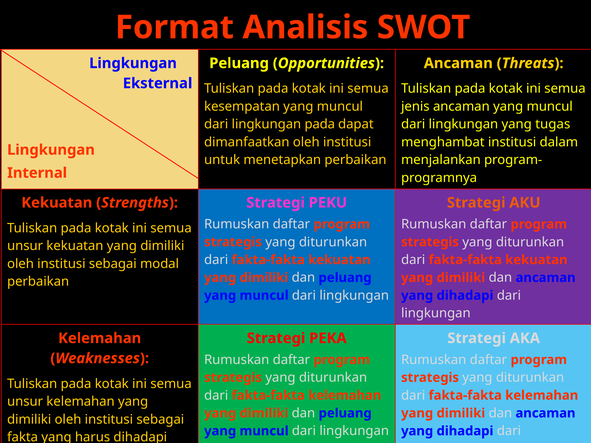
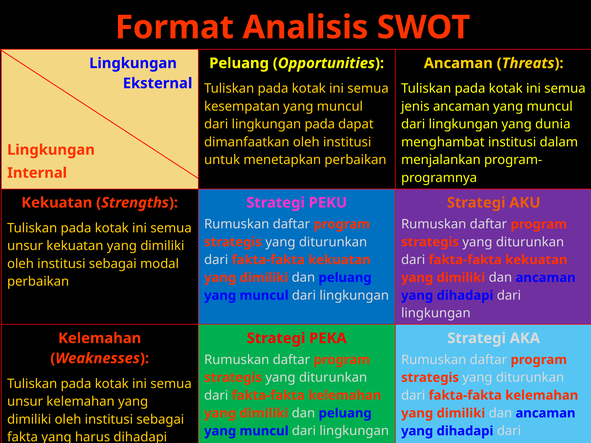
tugas: tugas -> dunia
